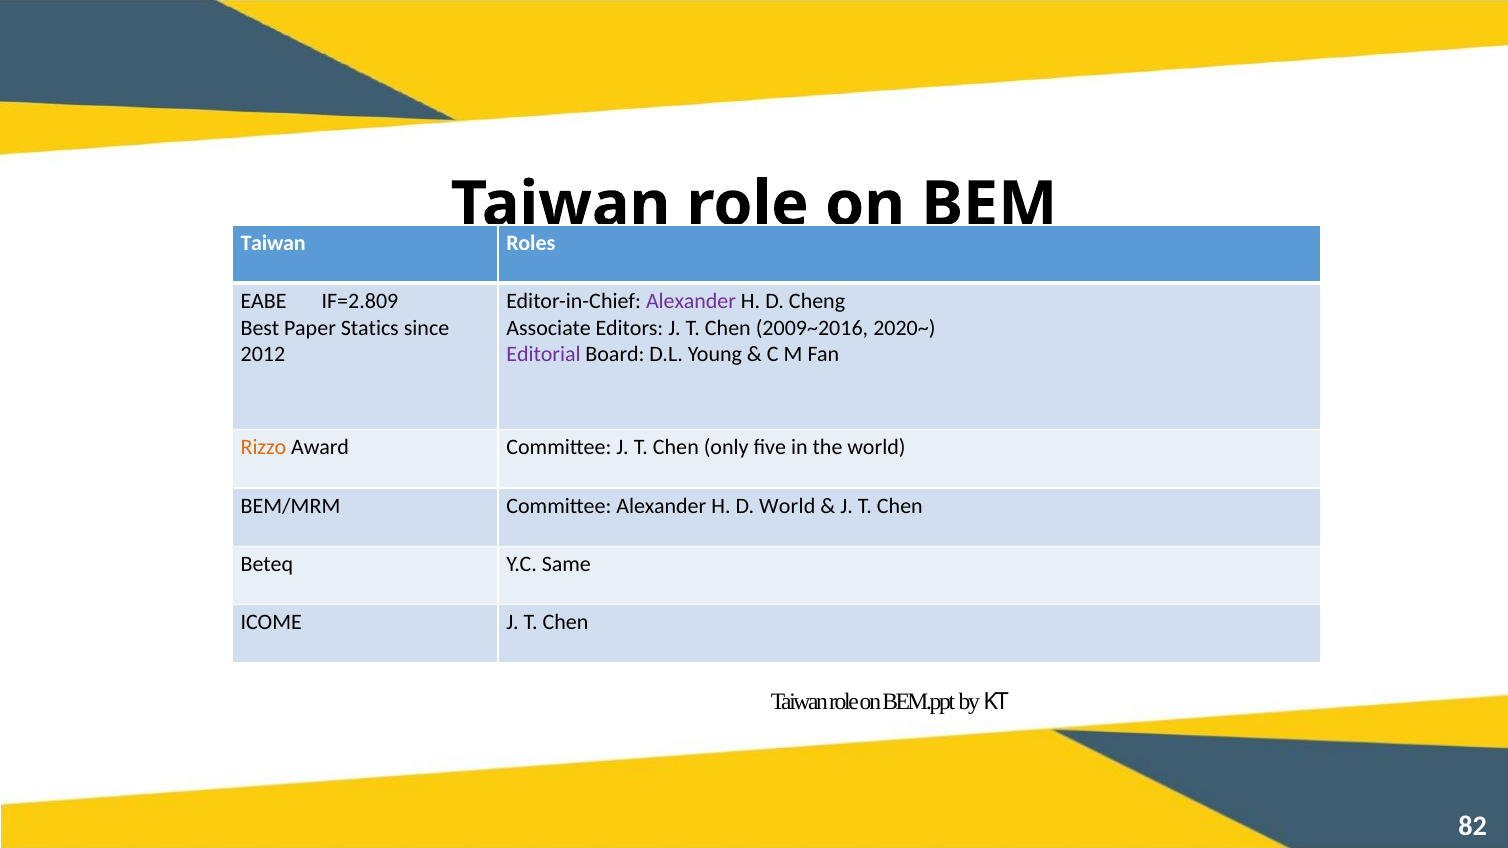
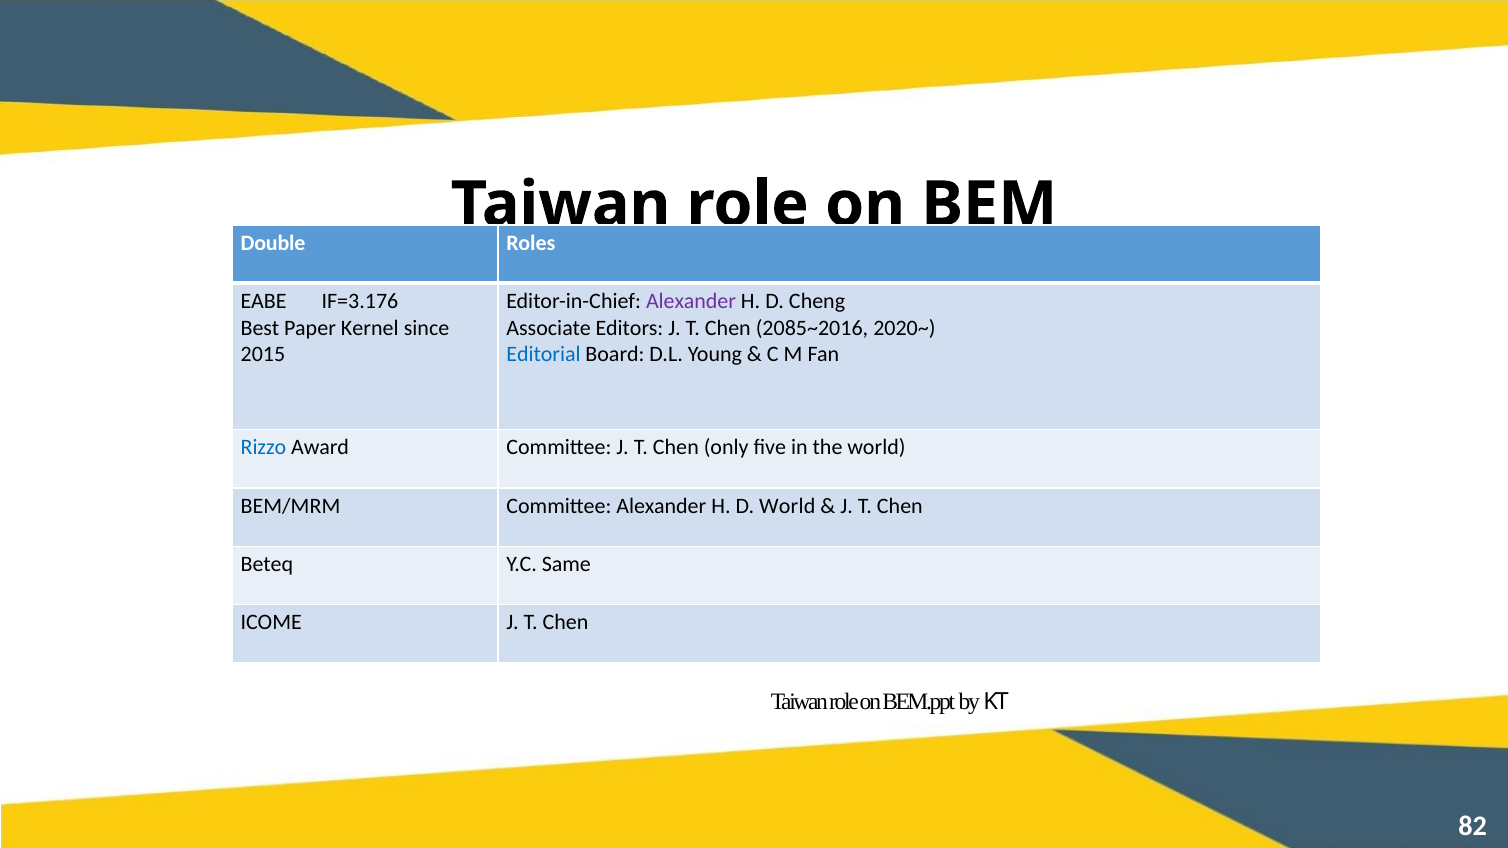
Taiwan at (273, 243): Taiwan -> Double
IF=2.809: IF=2.809 -> IF=3.176
Statics: Statics -> Kernel
2009~2016: 2009~2016 -> 2085~2016
2012: 2012 -> 2015
Editorial colour: purple -> blue
Rizzo colour: orange -> blue
